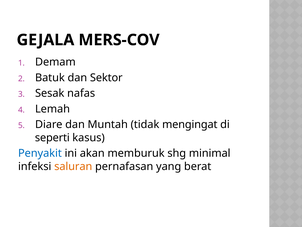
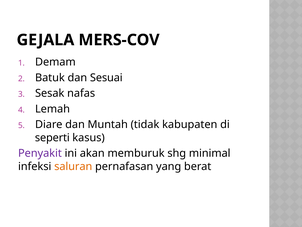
Sektor: Sektor -> Sesuai
mengingat: mengingat -> kabupaten
Penyakit colour: blue -> purple
